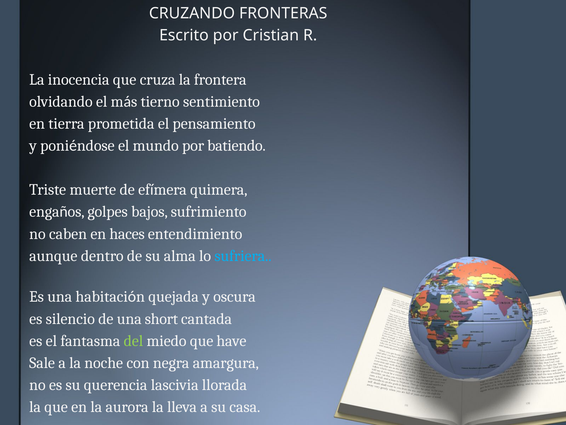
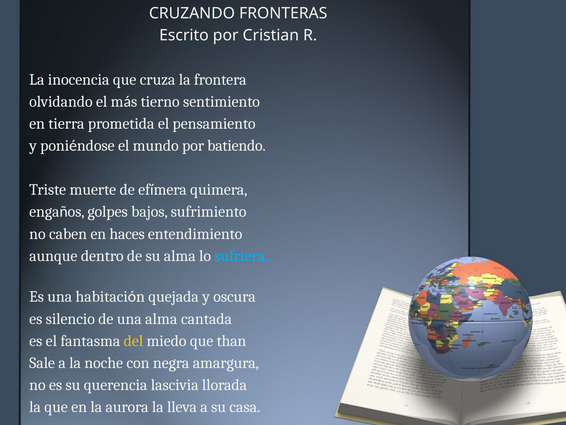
una short: short -> alma
del colour: light green -> yellow
have: have -> than
